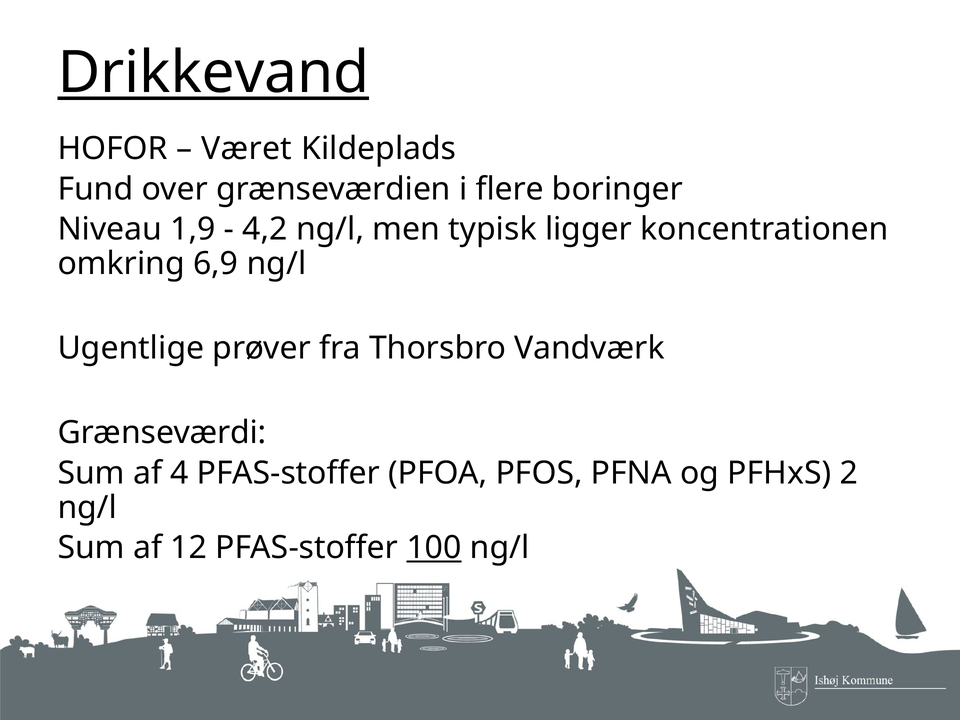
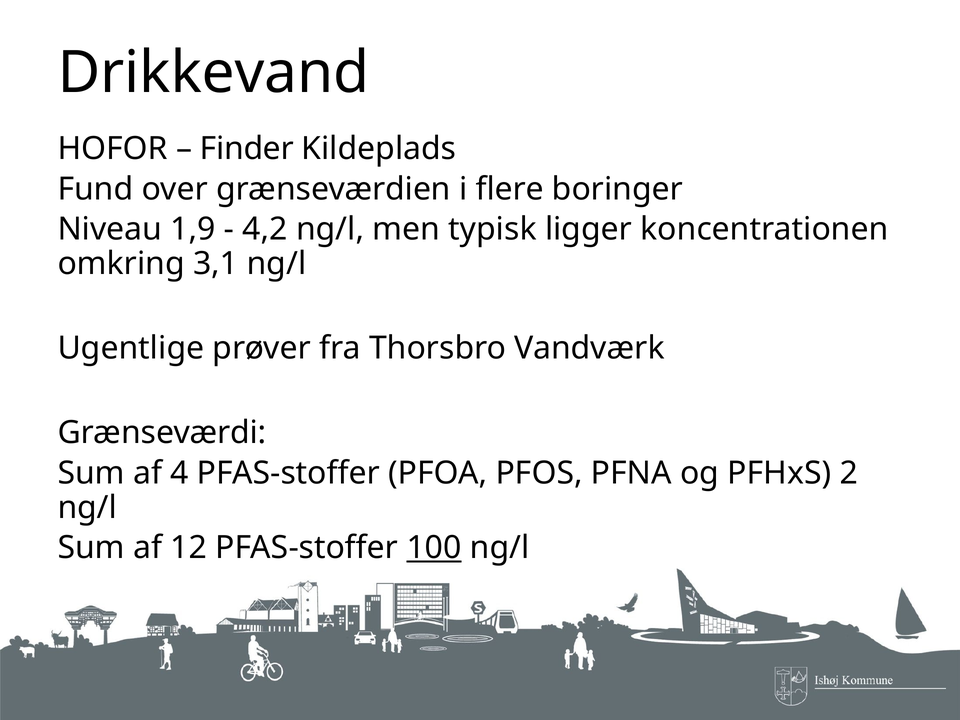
Drikkevand underline: present -> none
Været: Været -> Finder
6,9: 6,9 -> 3,1
